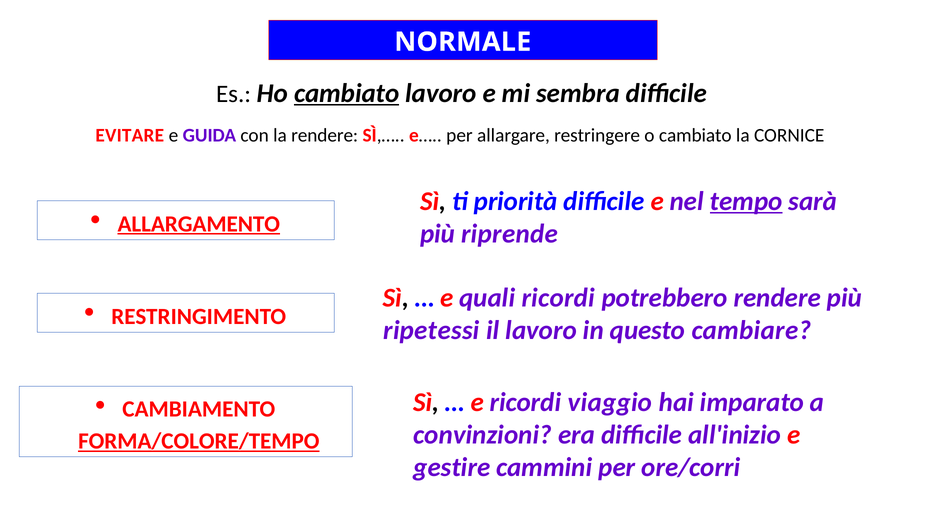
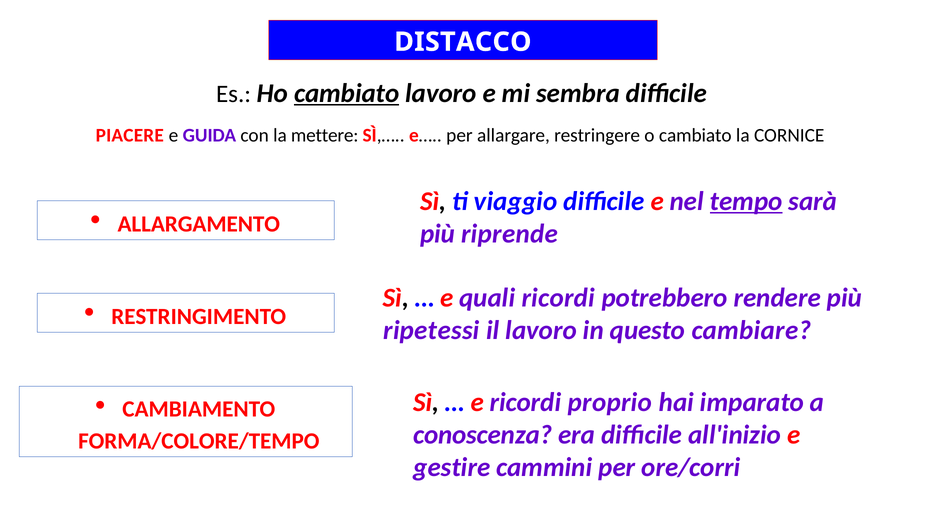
NORMALE: NORMALE -> DISTACCO
EVITARE: EVITARE -> PIACERE
la rendere: rendere -> mettere
priorità: priorità -> viaggio
ALLARGAMENTO underline: present -> none
viaggio: viaggio -> proprio
convinzioni: convinzioni -> conoscenza
FORMA/COLORE/TEMPO underline: present -> none
